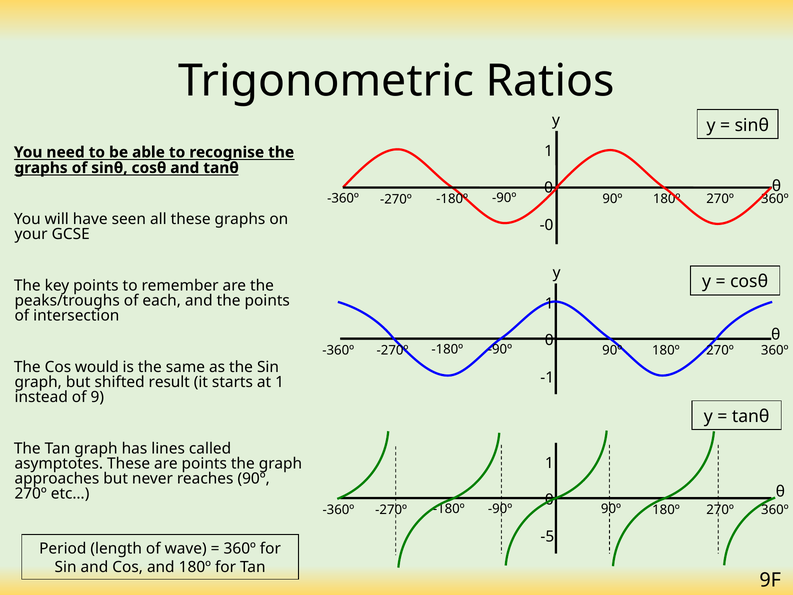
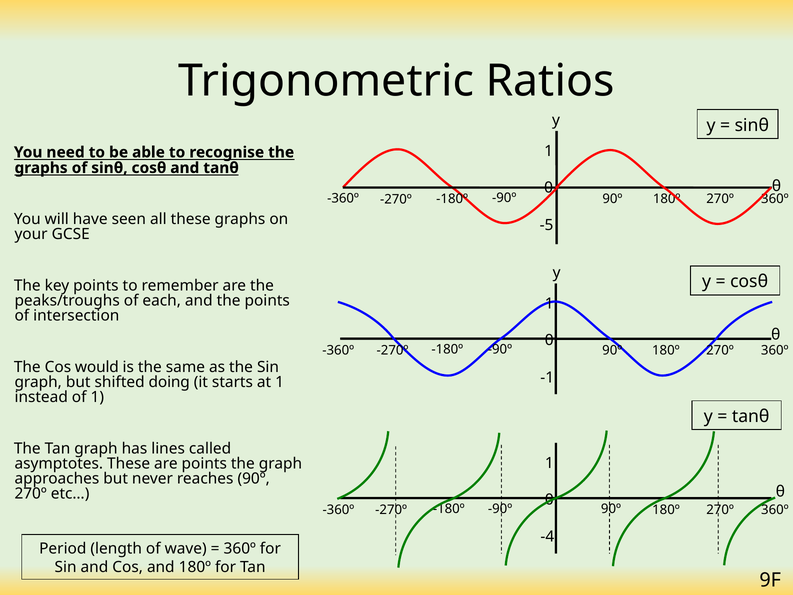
-0: -0 -> -5
result: result -> doing
of 9: 9 -> 1
-5: -5 -> -4
